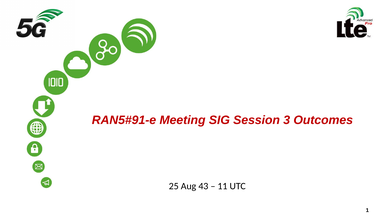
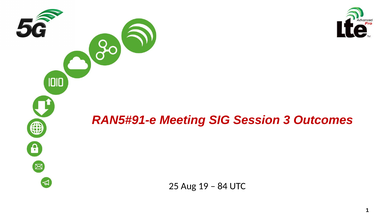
43: 43 -> 19
11: 11 -> 84
